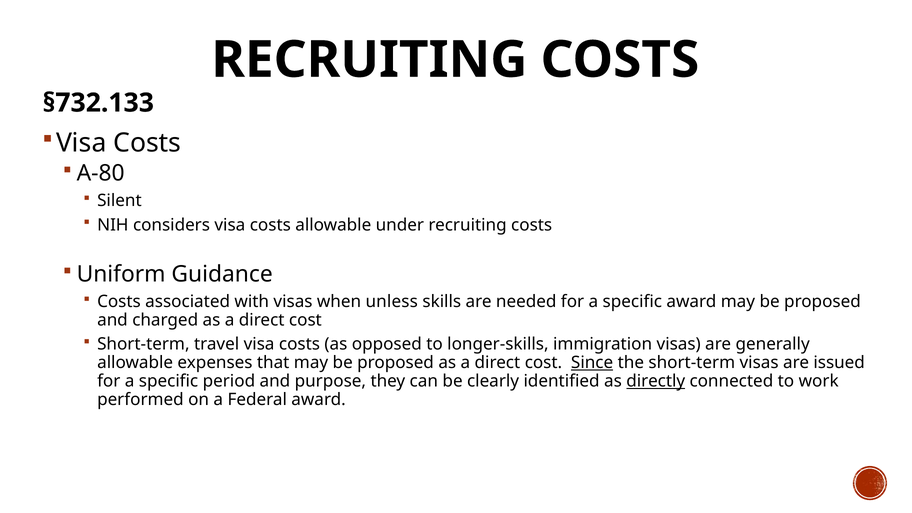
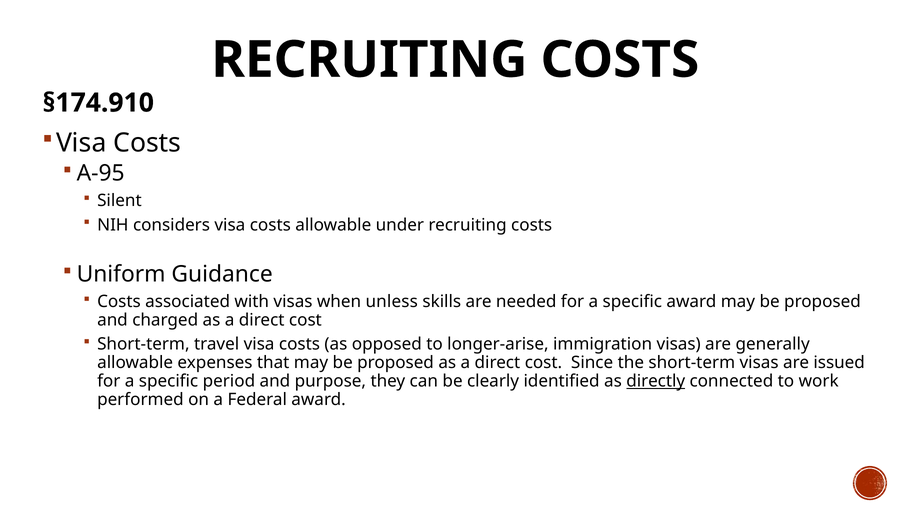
§732.133: §732.133 -> §174.910
A-80: A-80 -> A-95
longer-skills: longer-skills -> longer-arise
Since underline: present -> none
